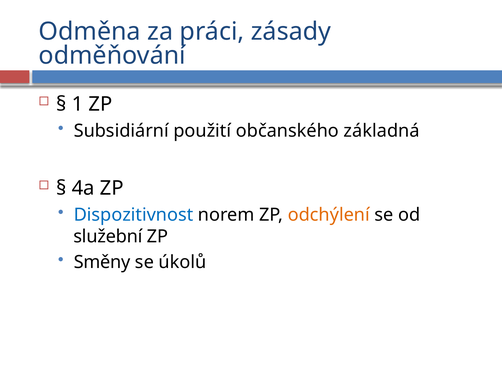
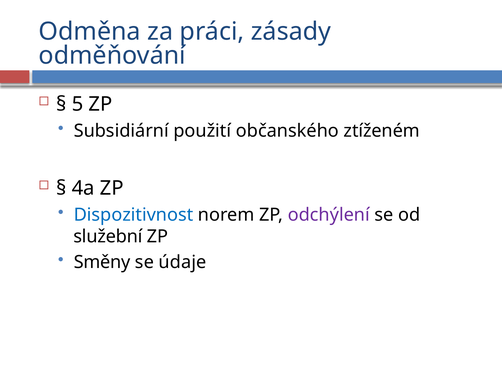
1: 1 -> 5
základná: základná -> ztíženém
odchýlení colour: orange -> purple
úkolů: úkolů -> údaje
